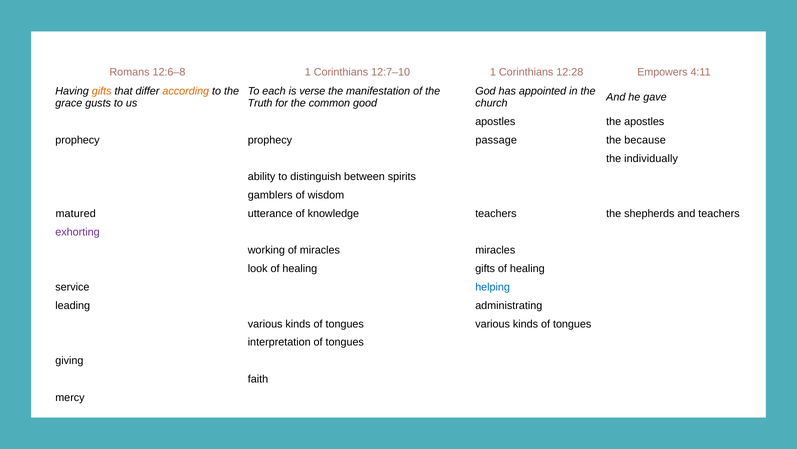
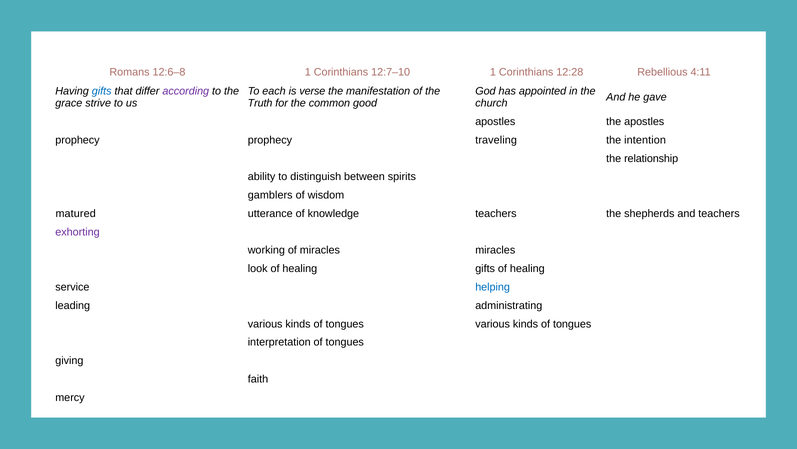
Empowers: Empowers -> Rebellious
gifts at (102, 91) colour: orange -> blue
according colour: orange -> purple
gusts: gusts -> strive
passage: passage -> traveling
because: because -> intention
individually: individually -> relationship
